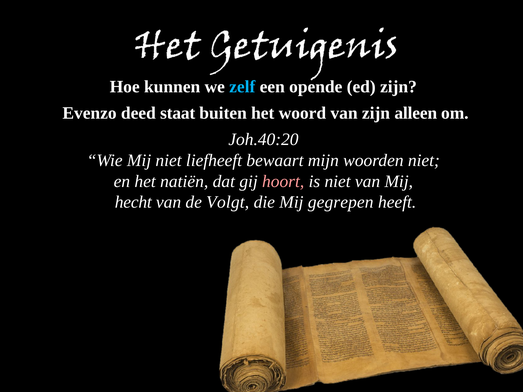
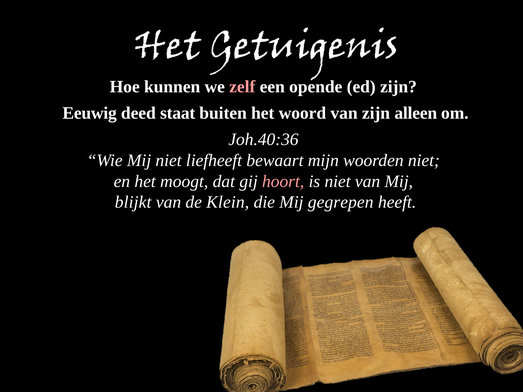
zelf colour: light blue -> pink
Evenzo: Evenzo -> Eeuwig
Joh.40:20: Joh.40:20 -> Joh.40:36
natiën: natiën -> moogt
hecht: hecht -> blijkt
Volgt: Volgt -> Klein
